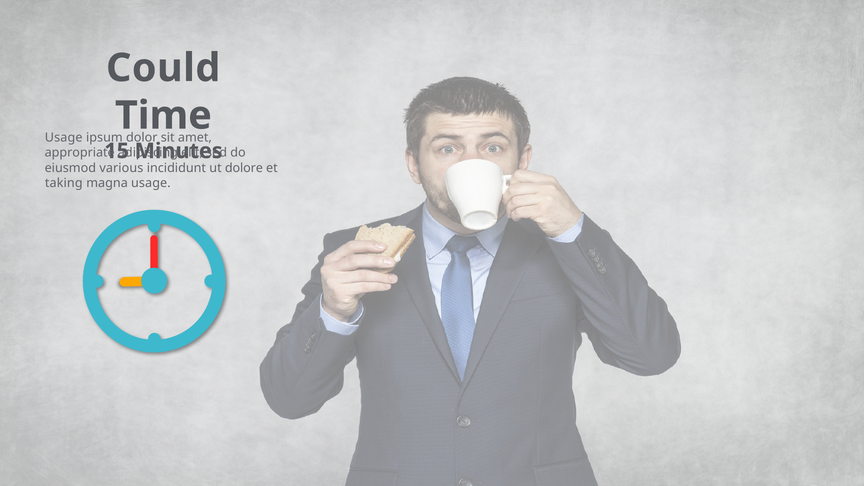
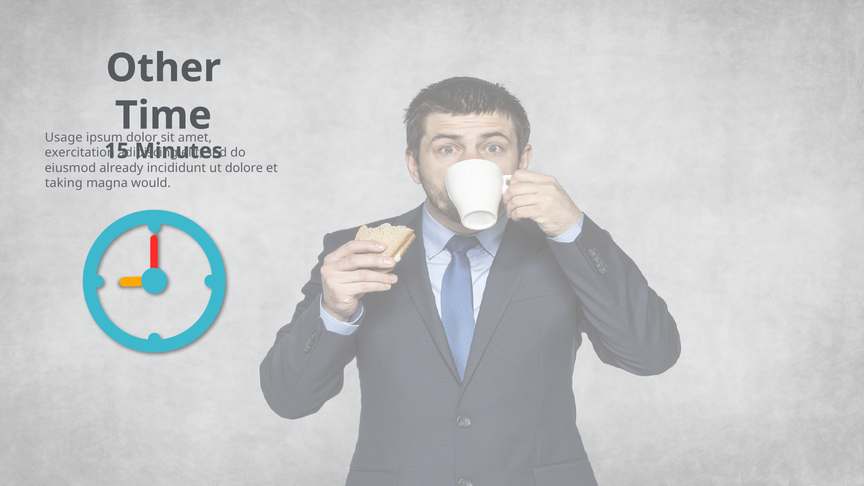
Could: Could -> Other
appropriate: appropriate -> exercitation
various: various -> already
magna usage: usage -> would
